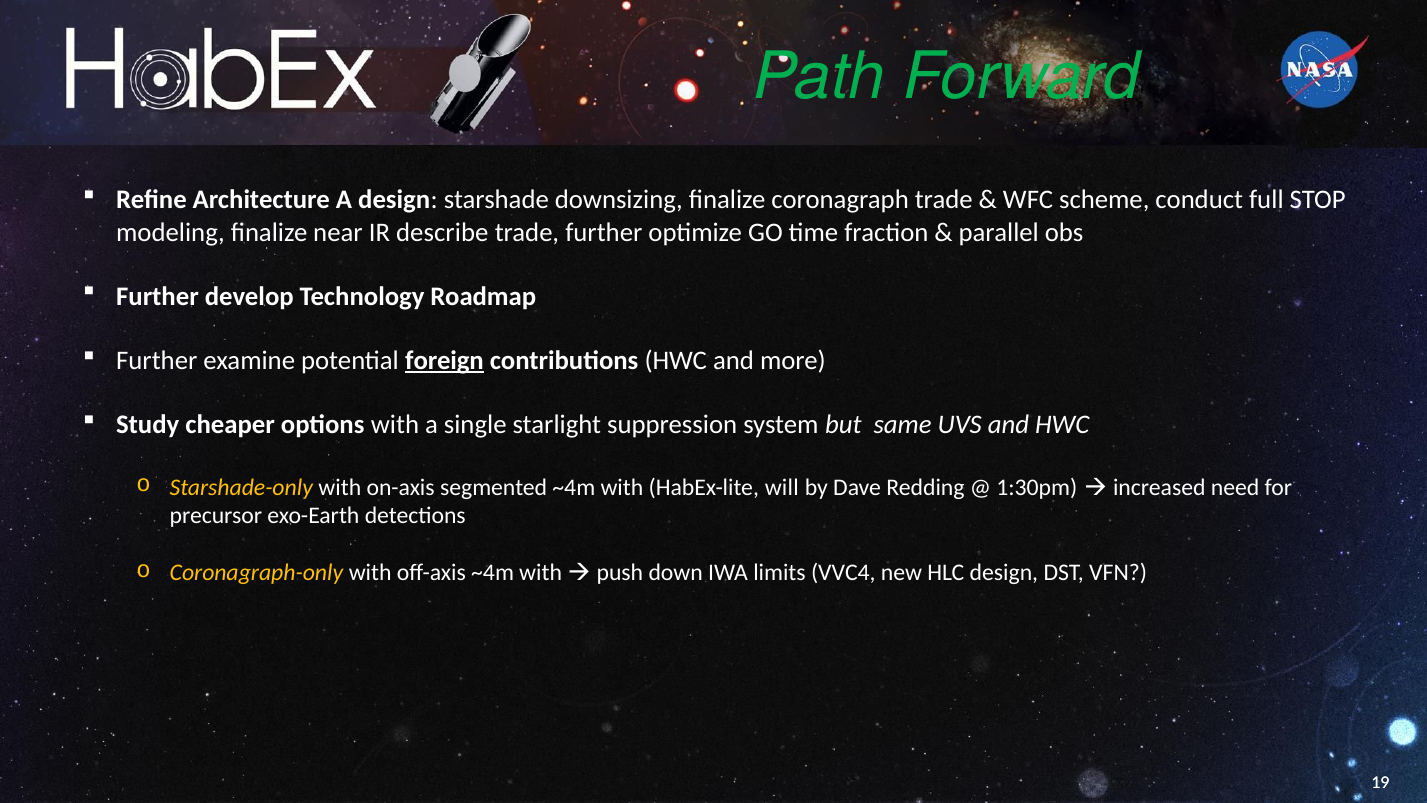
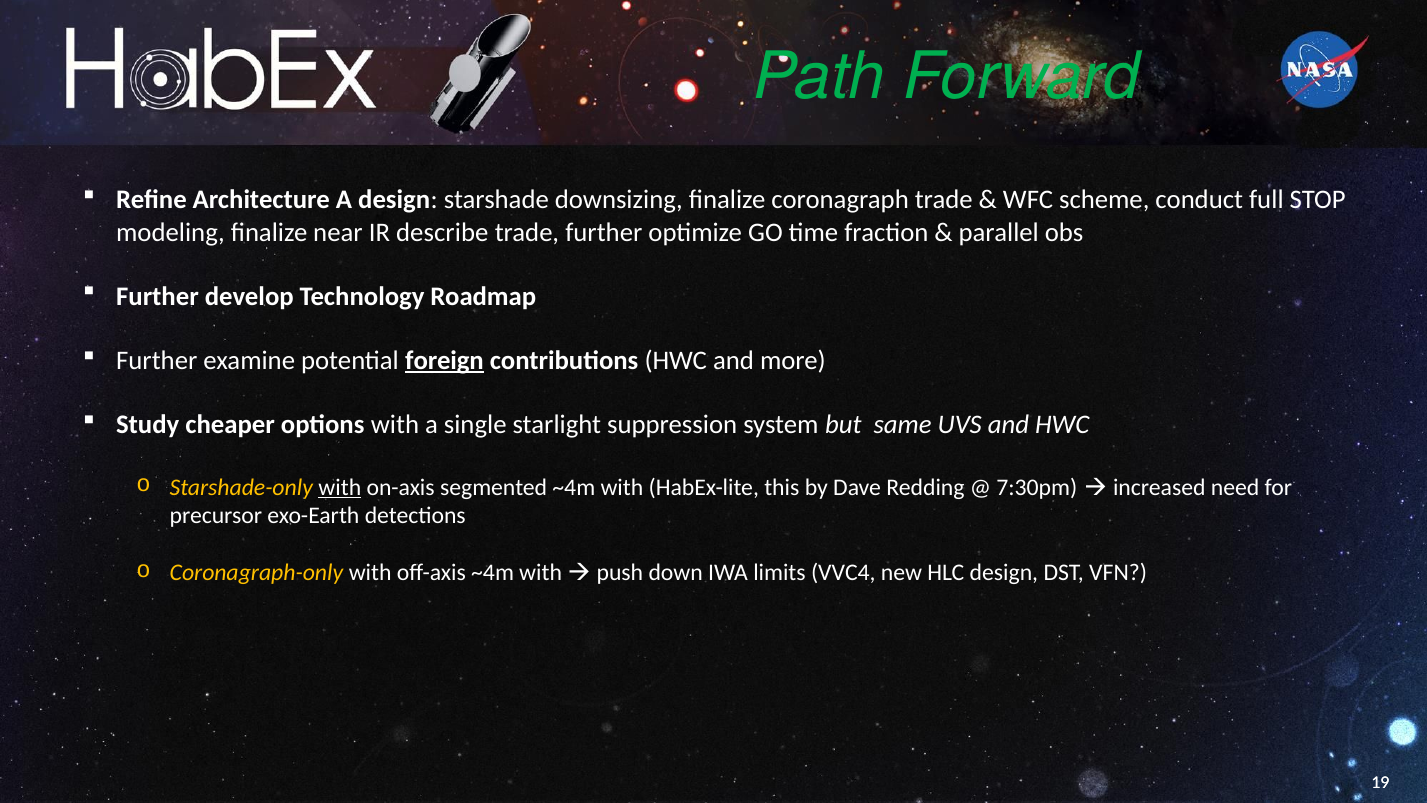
with at (340, 487) underline: none -> present
will: will -> this
1:30pm: 1:30pm -> 7:30pm
